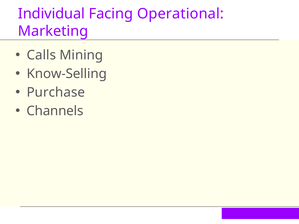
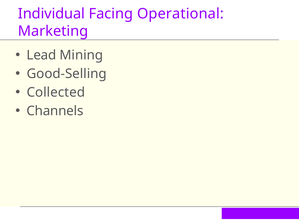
Calls: Calls -> Lead
Know-Selling: Know-Selling -> Good-Selling
Purchase: Purchase -> Collected
